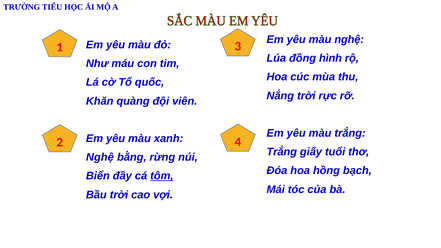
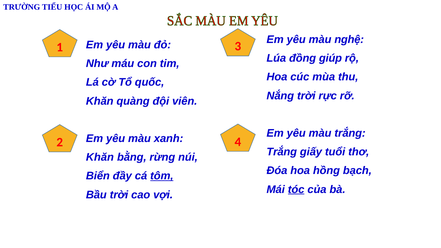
hình: hình -> giúp
Nghệ at (100, 157): Nghệ -> Khăn
tóc underline: none -> present
